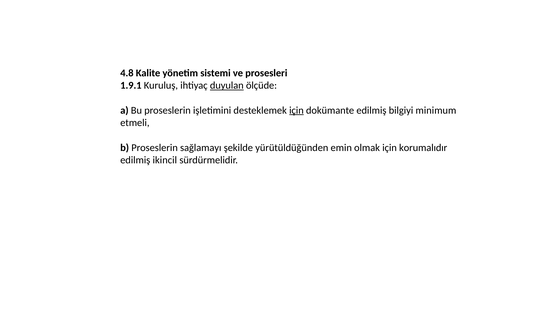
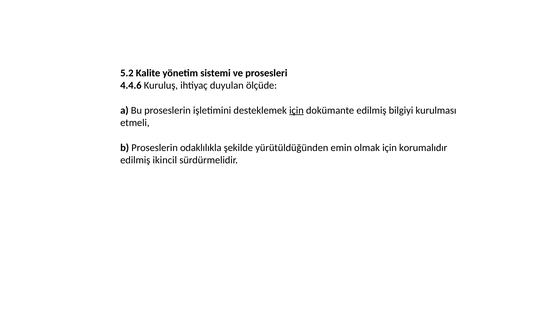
4.8: 4.8 -> 5.2
1.9.1: 1.9.1 -> 4.4.6
duyulan underline: present -> none
minimum: minimum -> kurulması
sağlamayı: sağlamayı -> odaklılıkla
